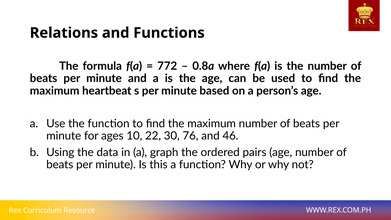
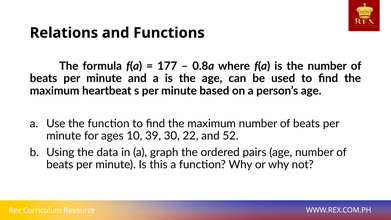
772: 772 -> 177
22: 22 -> 39
76: 76 -> 22
46: 46 -> 52
